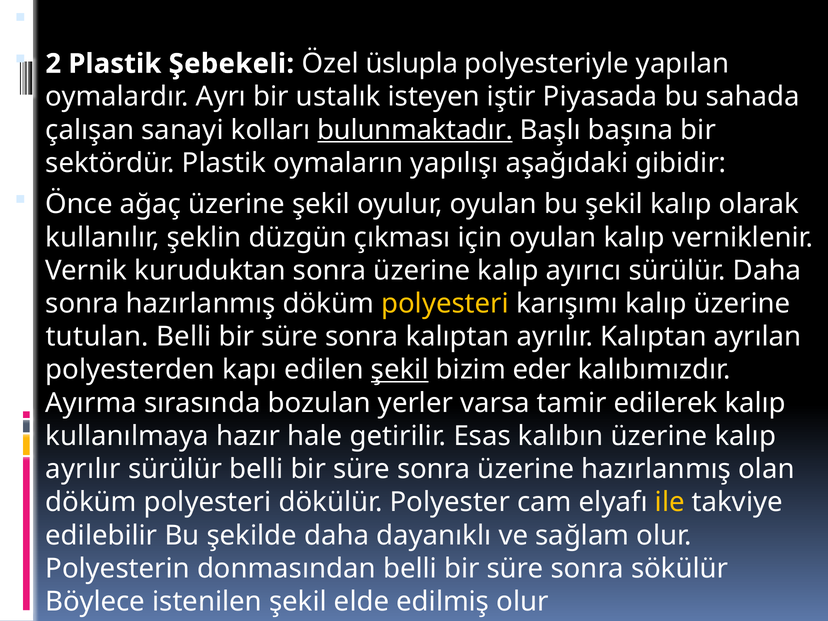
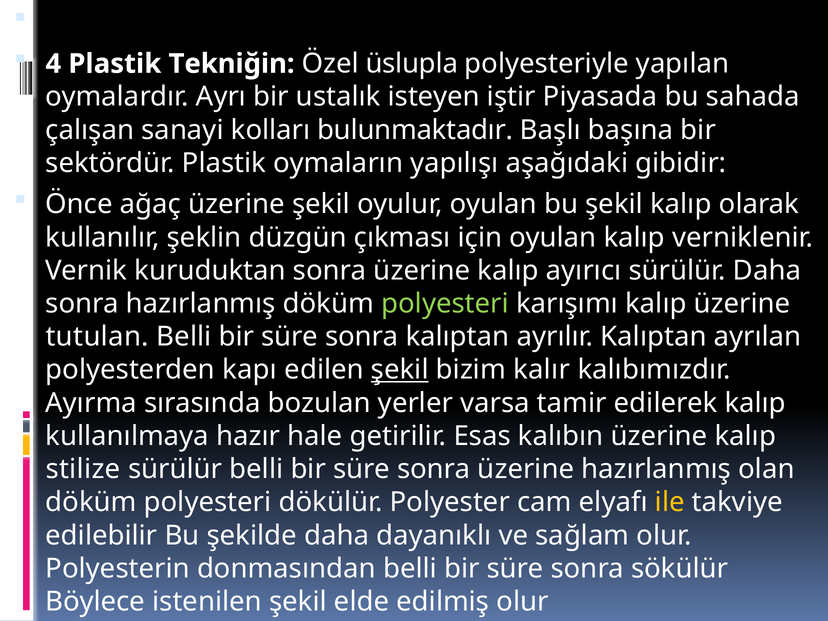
2: 2 -> 4
Şebekeli: Şebekeli -> Tekniğin
bulunmaktadır underline: present -> none
polyesteri at (445, 304) colour: yellow -> light green
eder: eder -> kalır
ayrılır at (83, 469): ayrılır -> stilize
